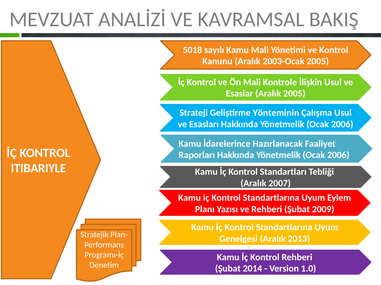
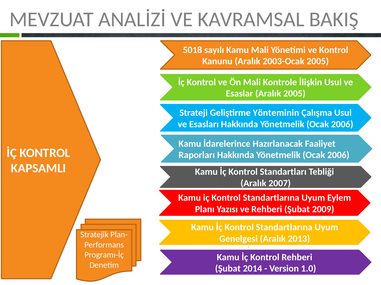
ITIBARIYLE: ITIBARIYLE -> KAPSAMLI
